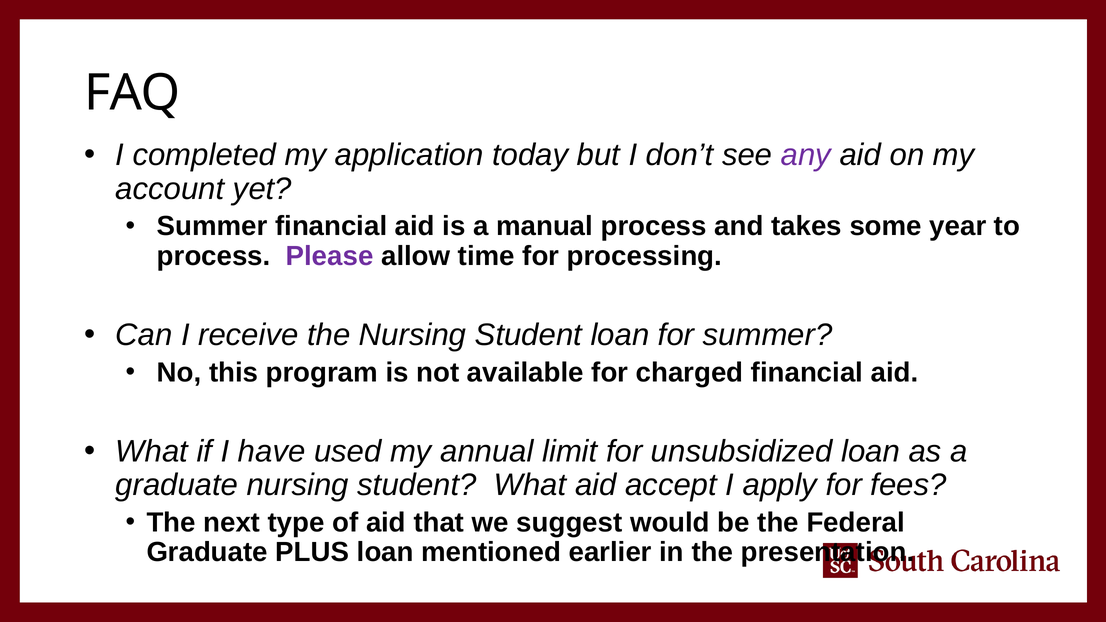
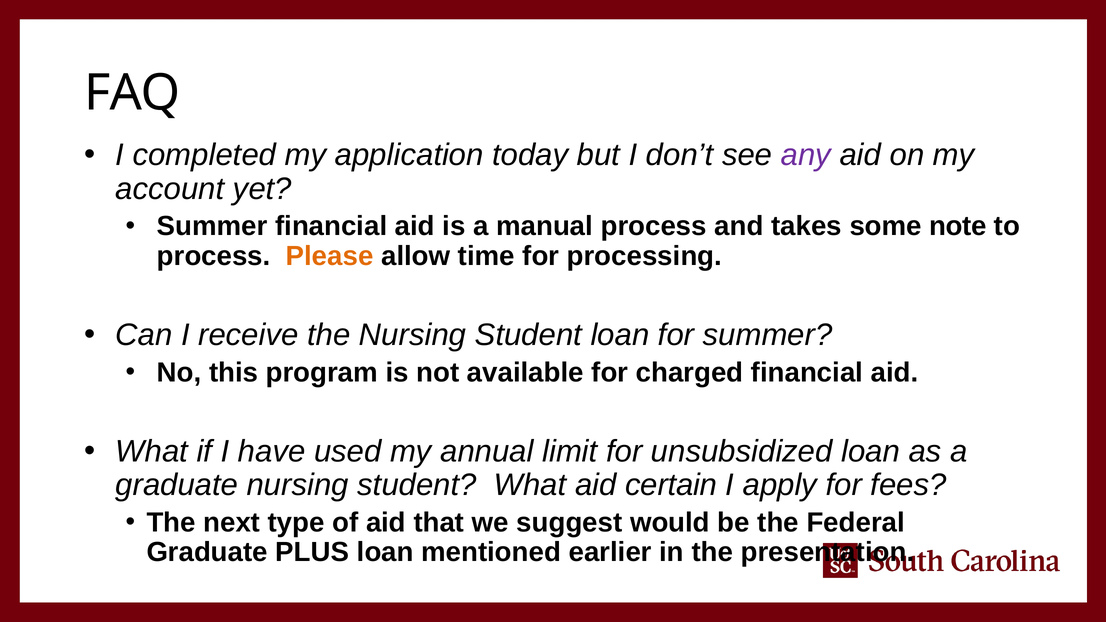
year: year -> note
Please colour: purple -> orange
accept: accept -> certain
